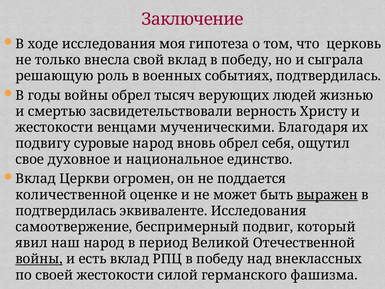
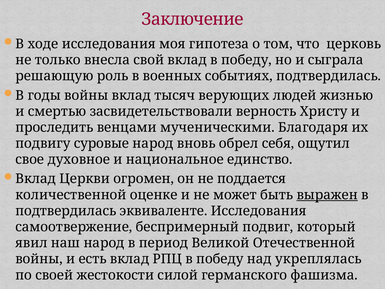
войны обрел: обрел -> вклад
жестокости at (54, 127): жестокости -> проследить
войны at (39, 259) underline: present -> none
внеклассных: внеклассных -> укреплялась
